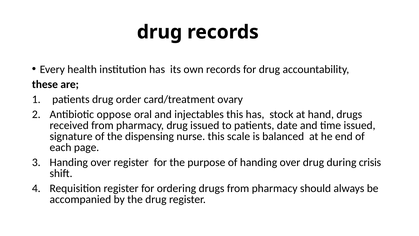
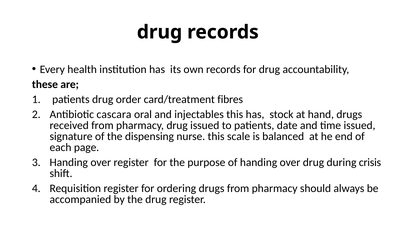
ovary: ovary -> fibres
oppose: oppose -> cascara
